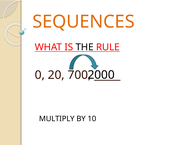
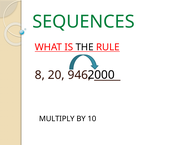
SEQUENCES colour: orange -> green
0: 0 -> 8
700: 700 -> 946
